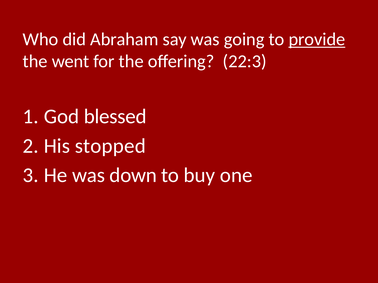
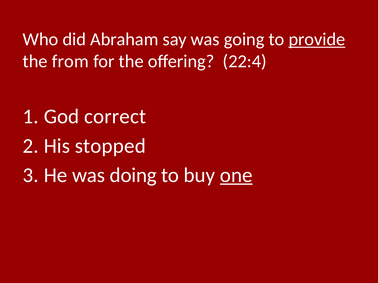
went: went -> from
22:3: 22:3 -> 22:4
blessed: blessed -> correct
down: down -> doing
one underline: none -> present
